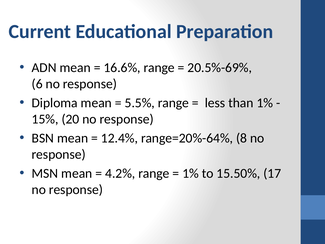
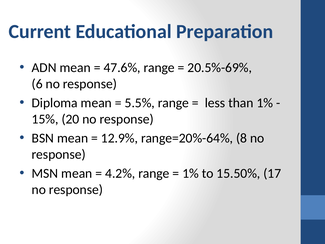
16.6%: 16.6% -> 47.6%
12.4%: 12.4% -> 12.9%
